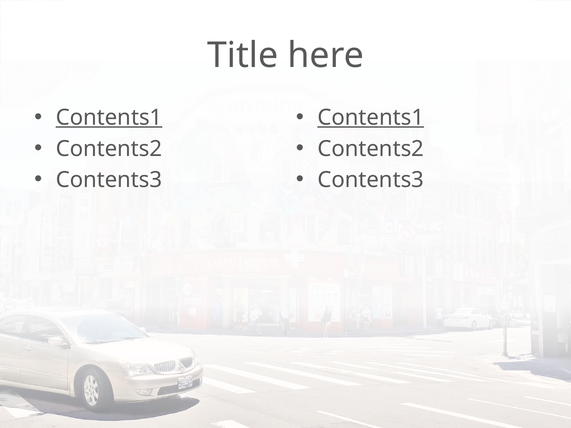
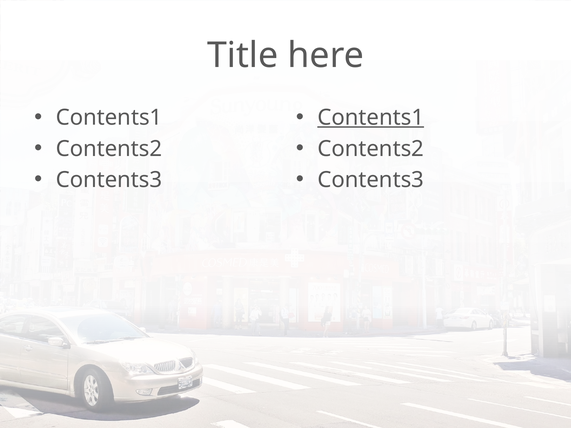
Contents1 at (109, 118) underline: present -> none
